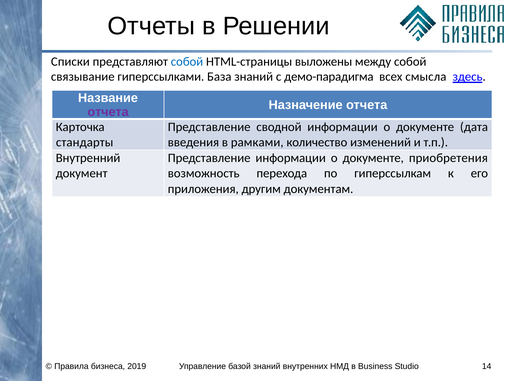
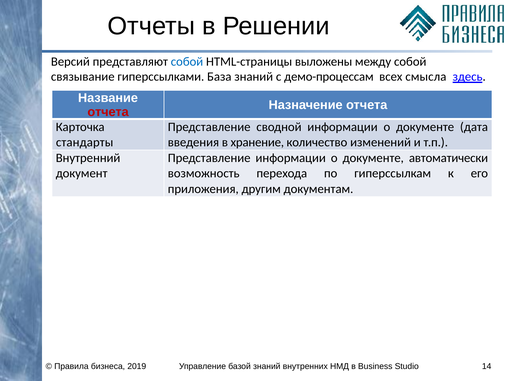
Списки: Списки -> Версий
демо-парадигма: демо-парадигма -> демо-процессам
отчета at (108, 112) colour: purple -> red
рамками: рамками -> хранение
приобретения: приобретения -> автоматически
